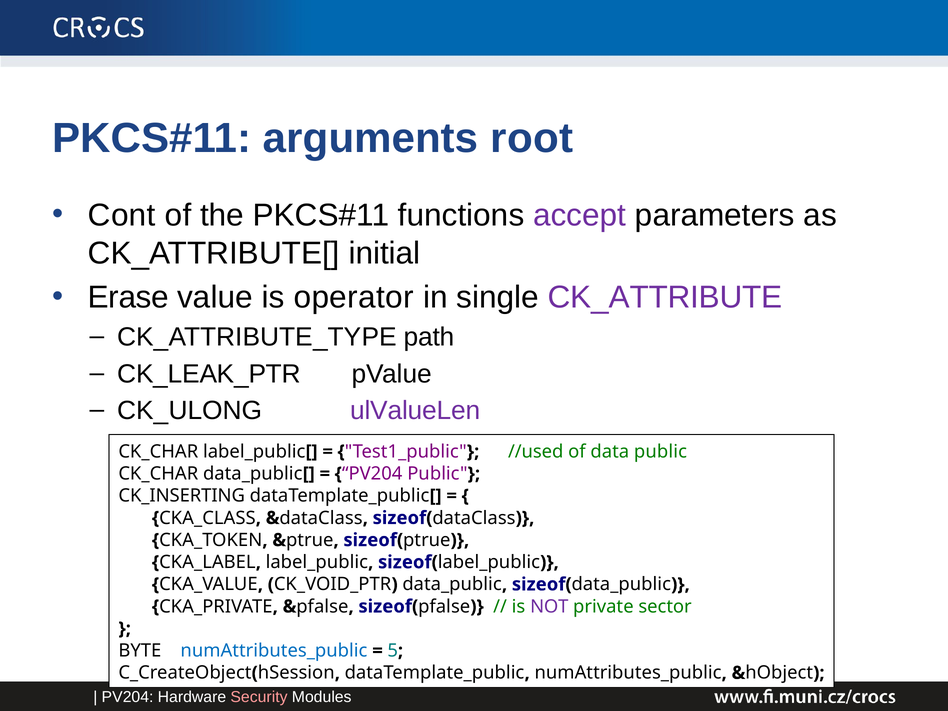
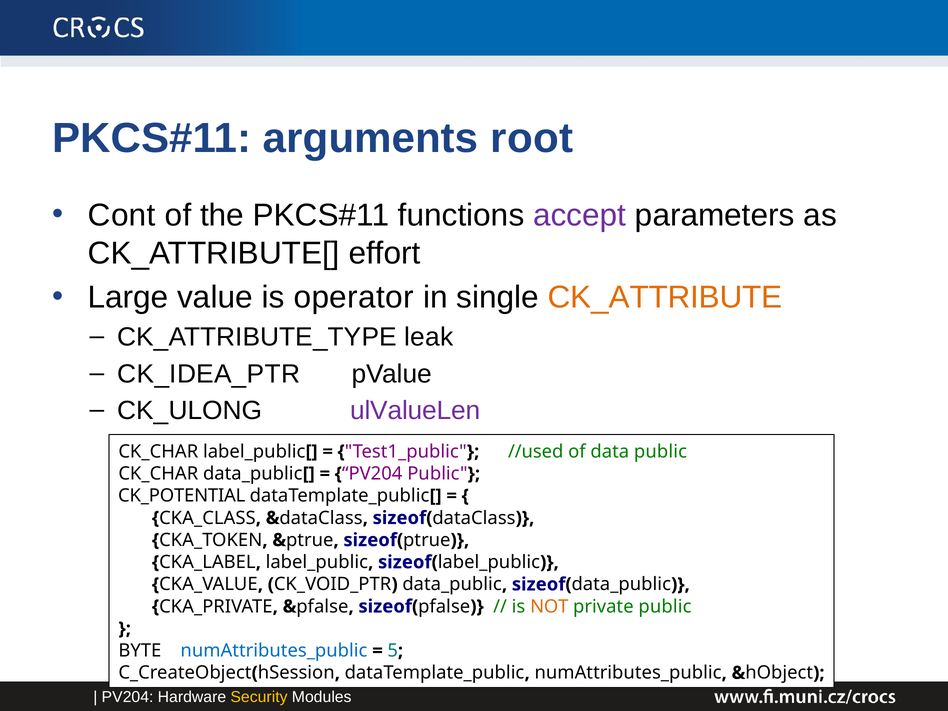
initial: initial -> effort
Erase: Erase -> Large
CK_ATTRIBUTE colour: purple -> orange
path: path -> leak
CK_LEAK_PTR: CK_LEAK_PTR -> CK_IDEA_PTR
CK_INSERTING: CK_INSERTING -> CK_POTENTIAL
NOT colour: purple -> orange
private sector: sector -> public
Security colour: pink -> yellow
